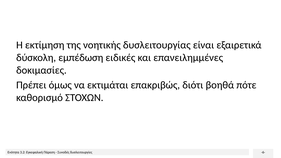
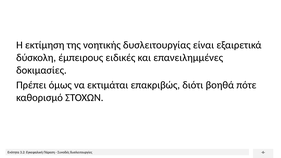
εμπέδωση: εμπέδωση -> έμπειρους
